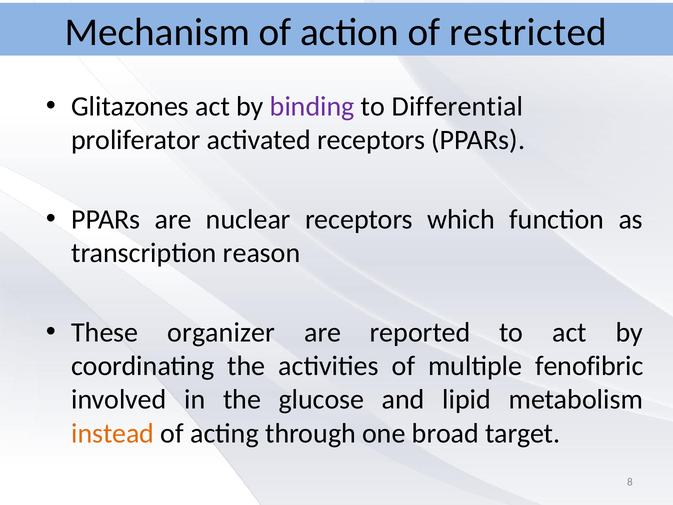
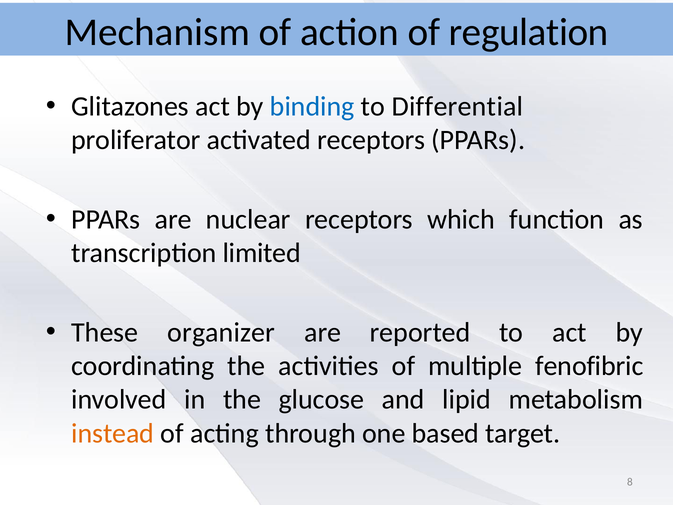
restricted: restricted -> regulation
binding colour: purple -> blue
reason: reason -> limited
broad: broad -> based
